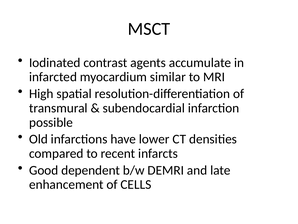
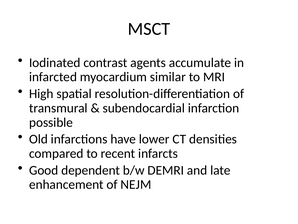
CELLS: CELLS -> NEJM
